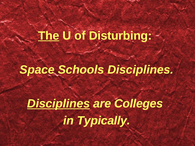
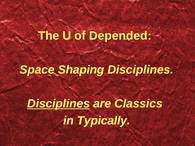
The at (49, 36) underline: present -> none
Disturbing: Disturbing -> Depended
Schools: Schools -> Shaping
Colleges: Colleges -> Classics
